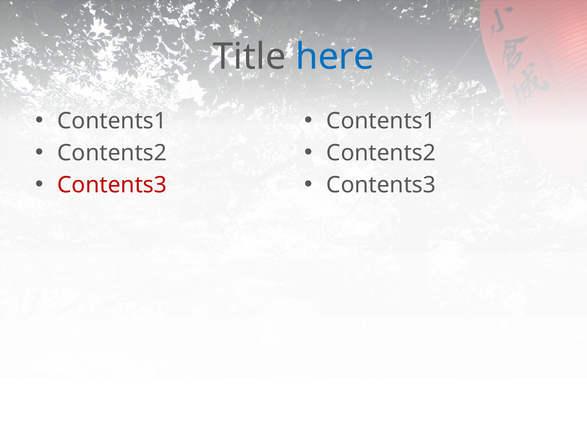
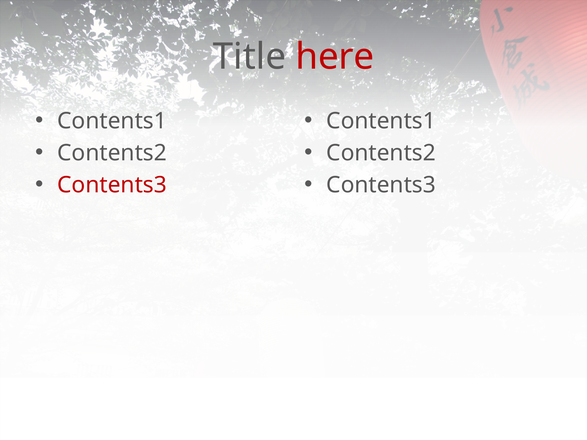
here colour: blue -> red
